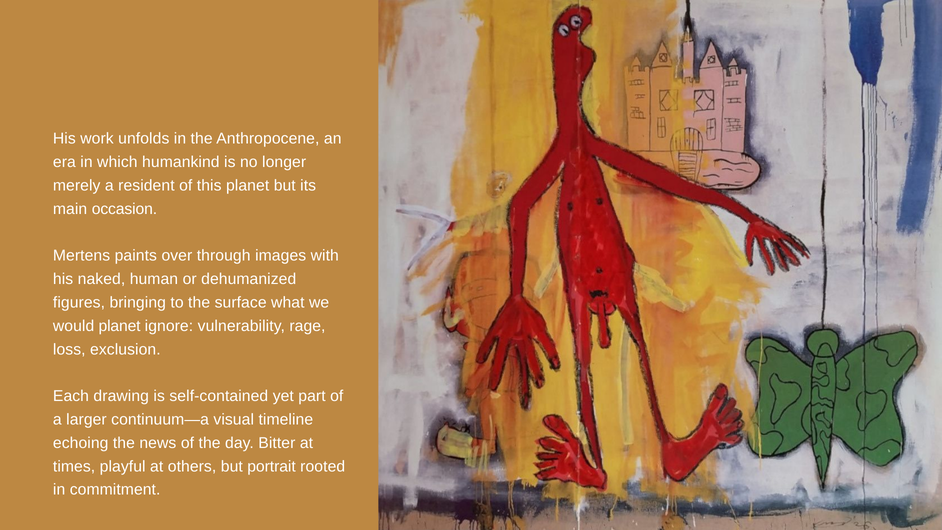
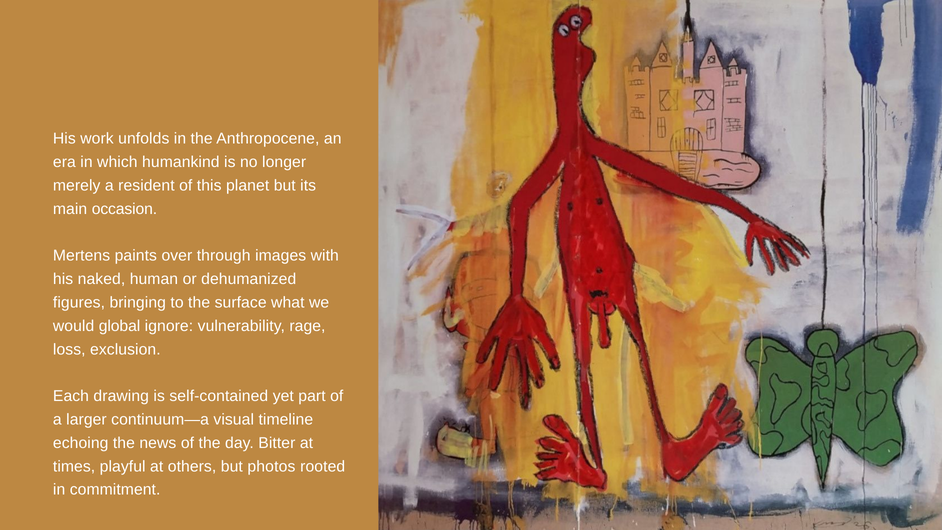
would planet: planet -> global
portrait: portrait -> photos
